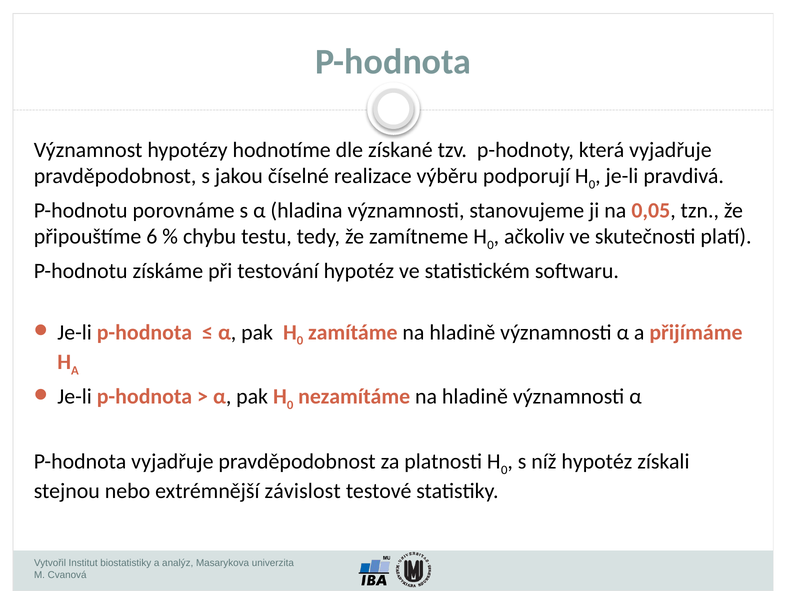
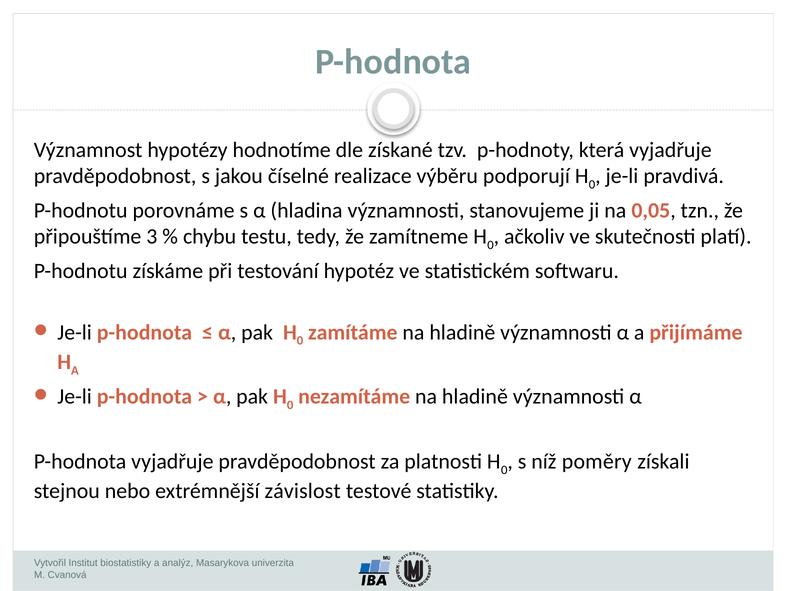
6: 6 -> 3
níž hypotéz: hypotéz -> poměry
